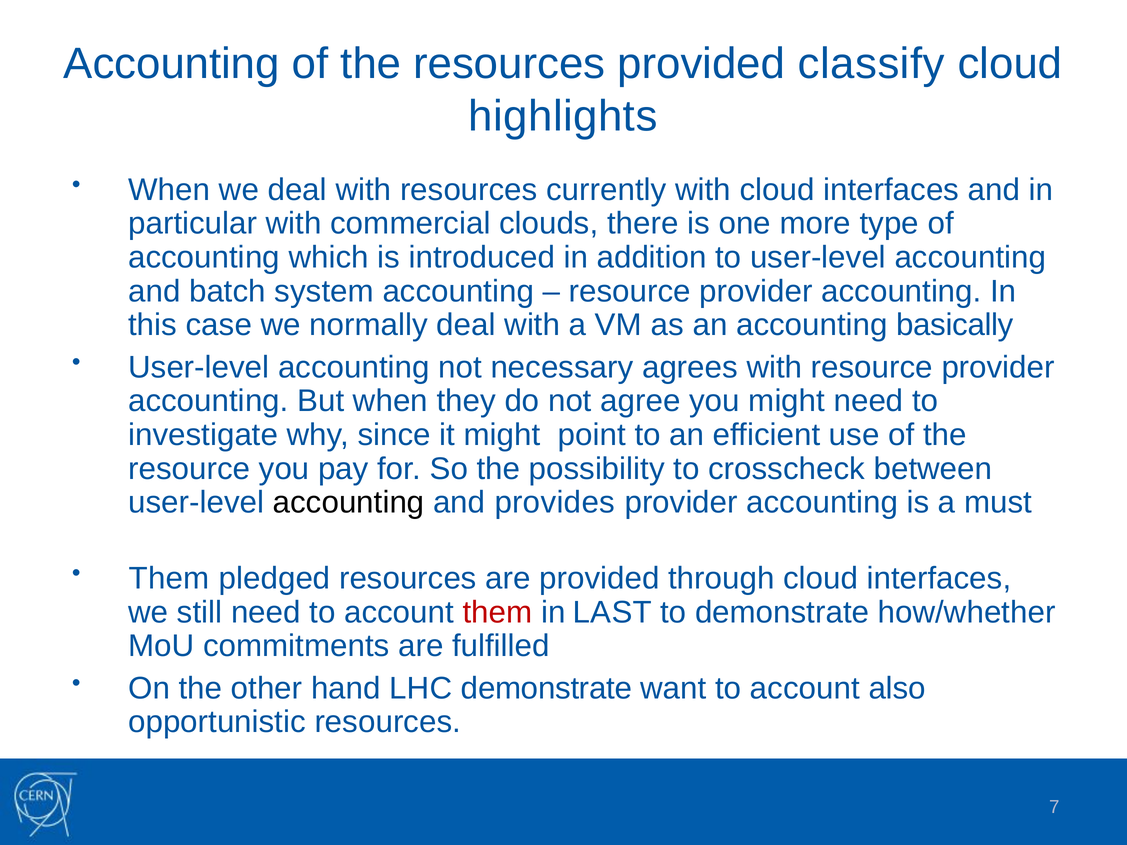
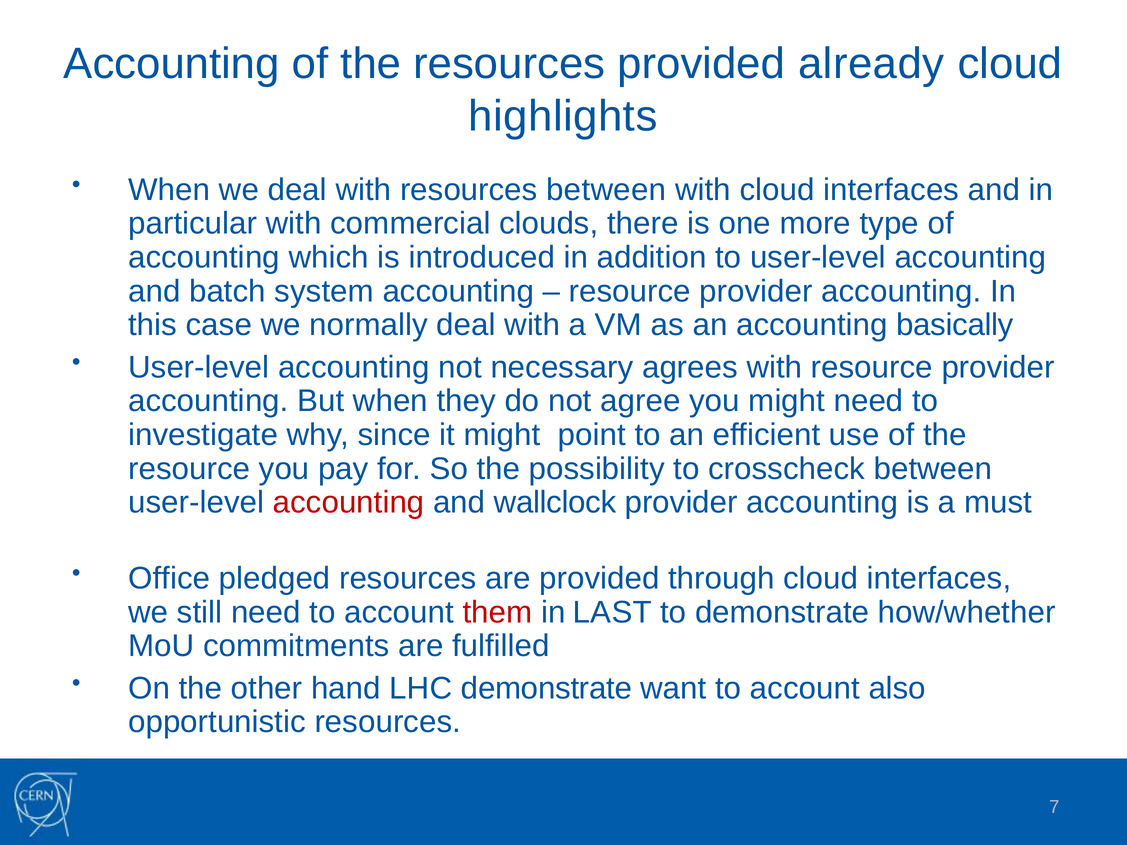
classify: classify -> already
resources currently: currently -> between
accounting at (349, 503) colour: black -> red
provides: provides -> wallclock
Them at (169, 579): Them -> Office
